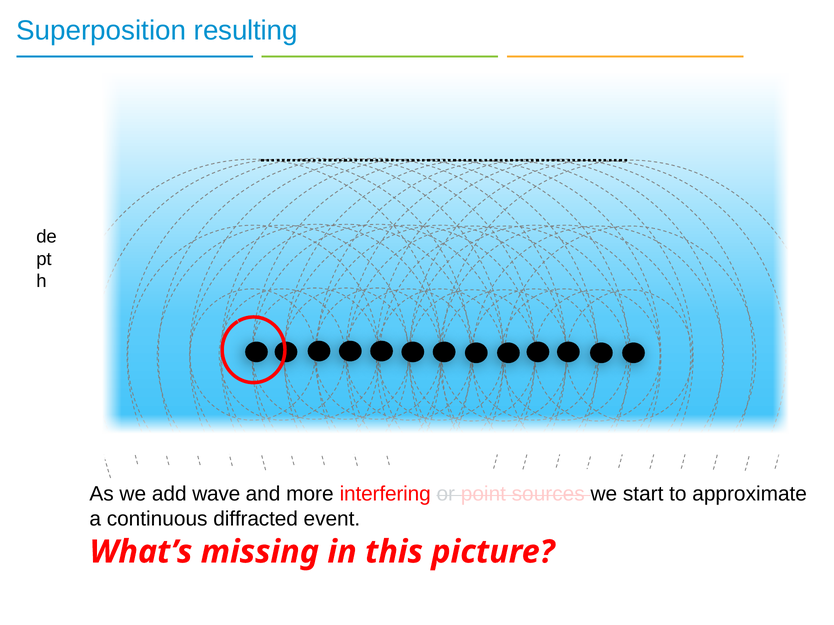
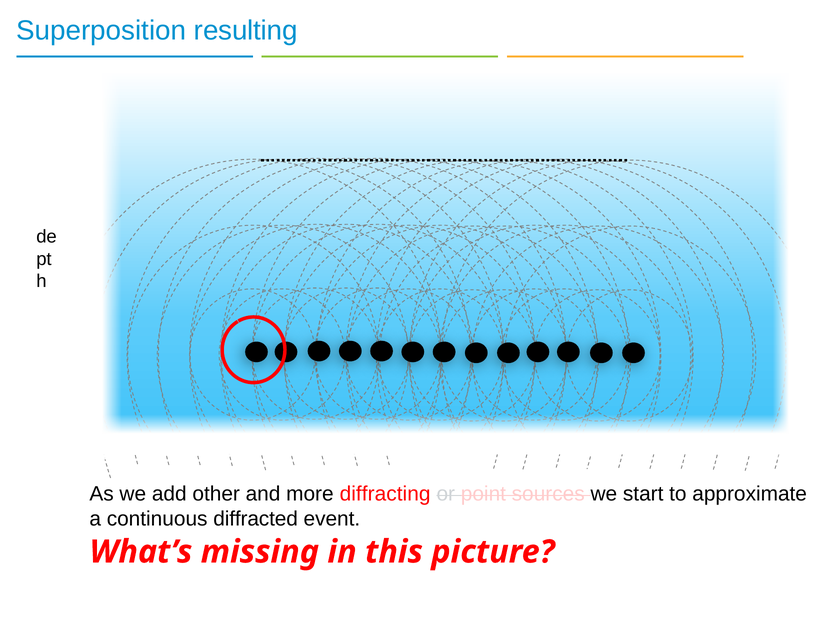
wave: wave -> other
interfering: interfering -> diffracting
